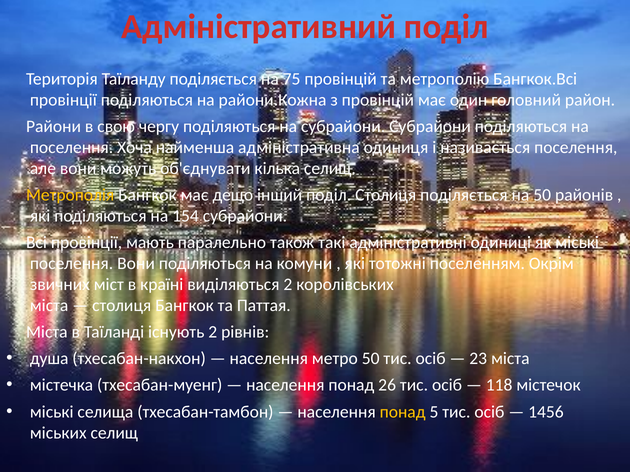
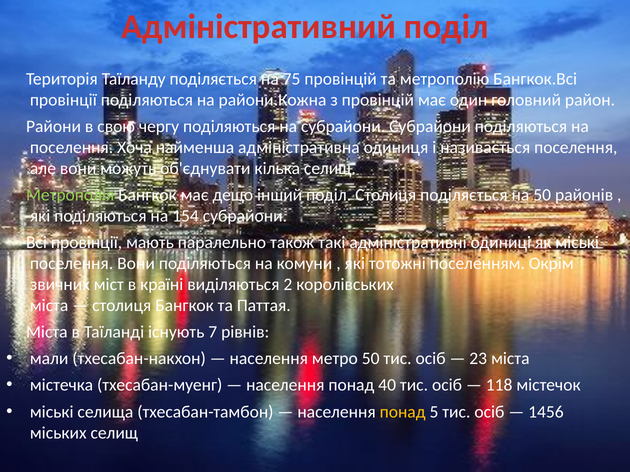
Метрополія colour: yellow -> light green
існують 2: 2 -> 7
душа: душа -> мали
26: 26 -> 40
